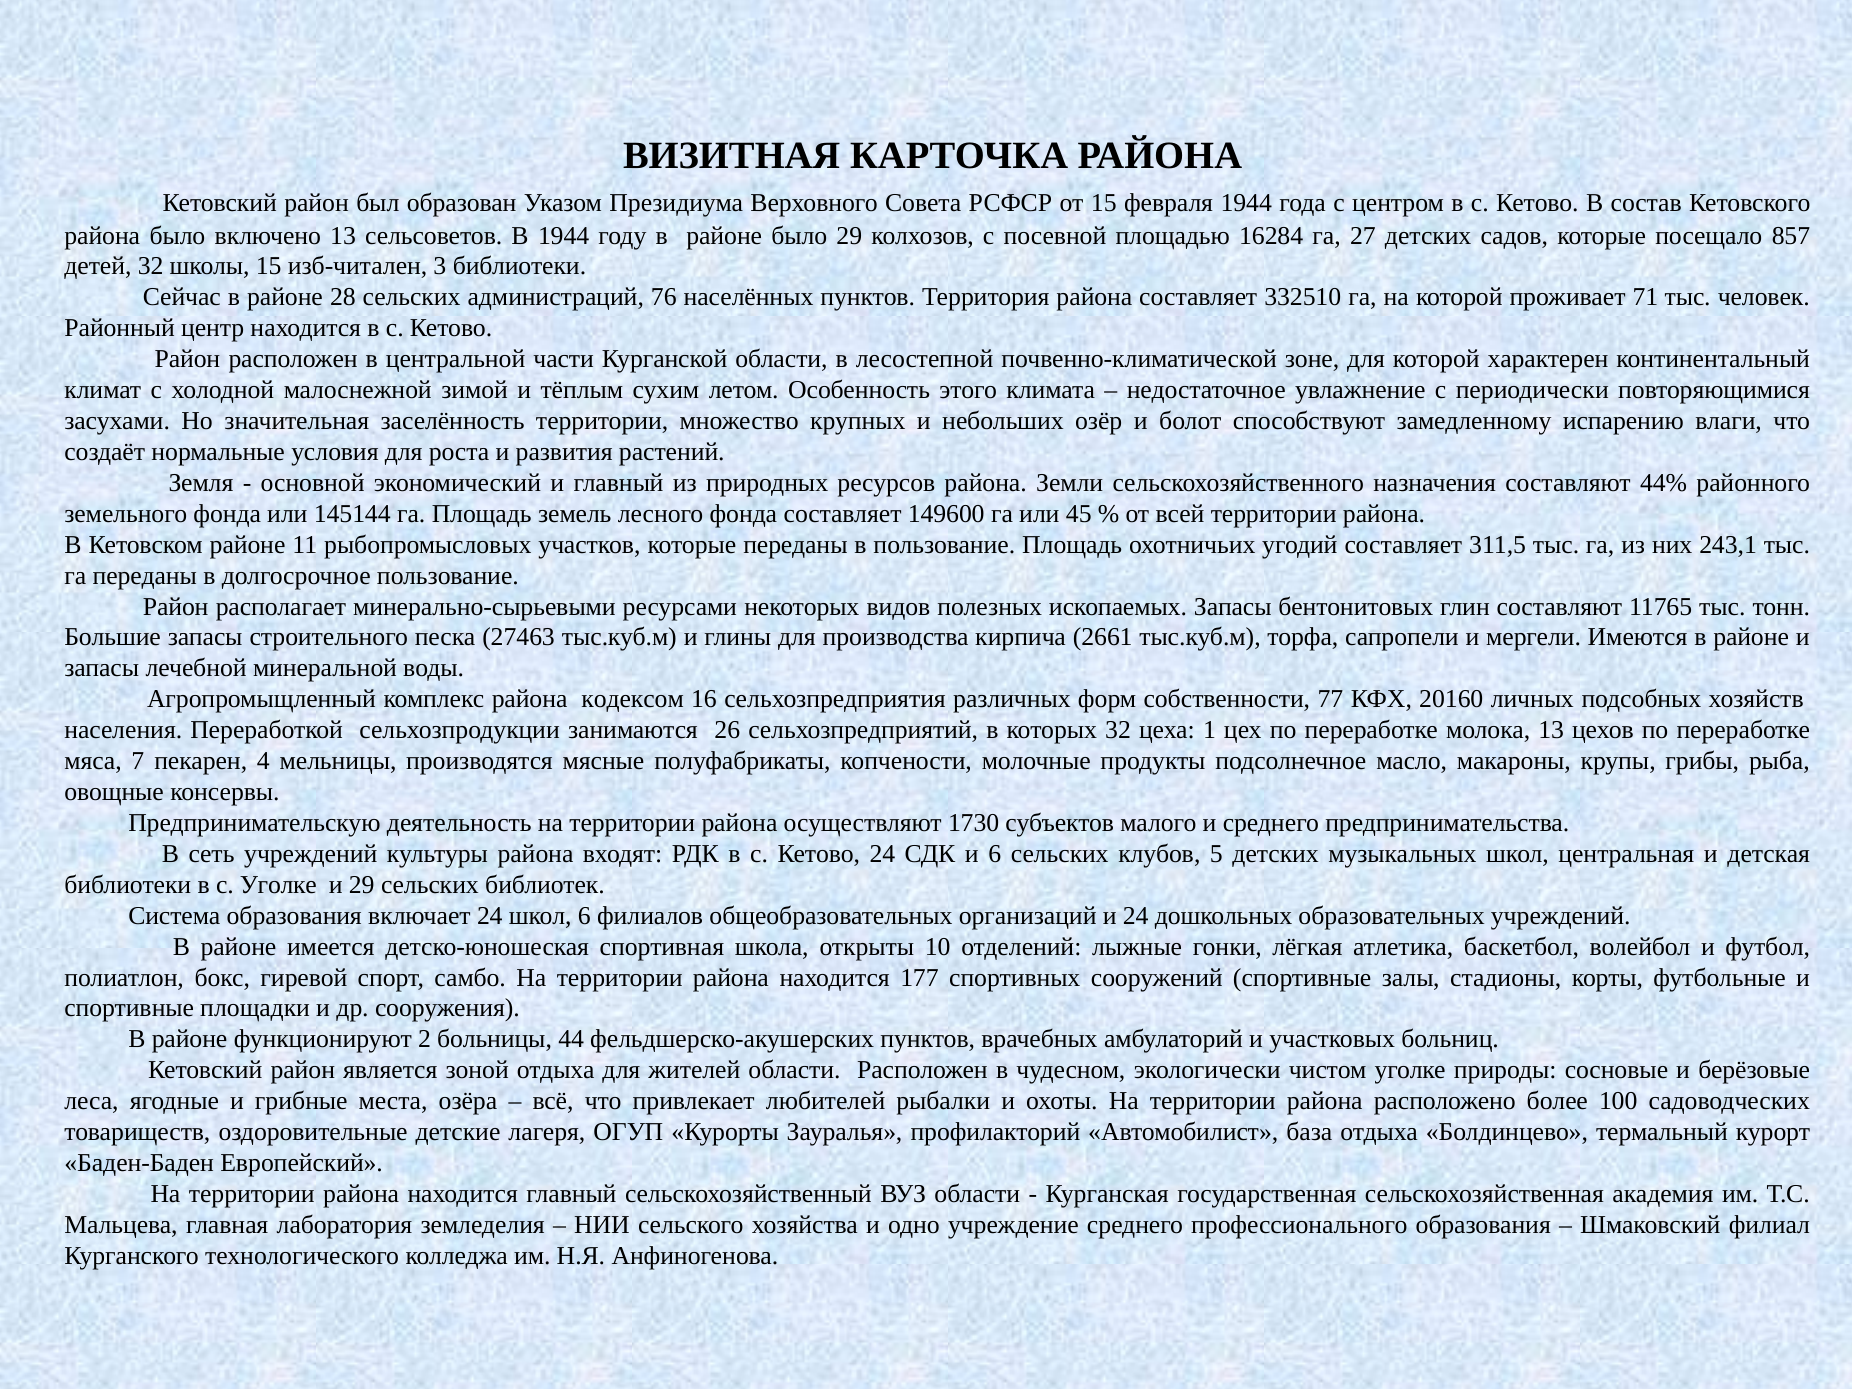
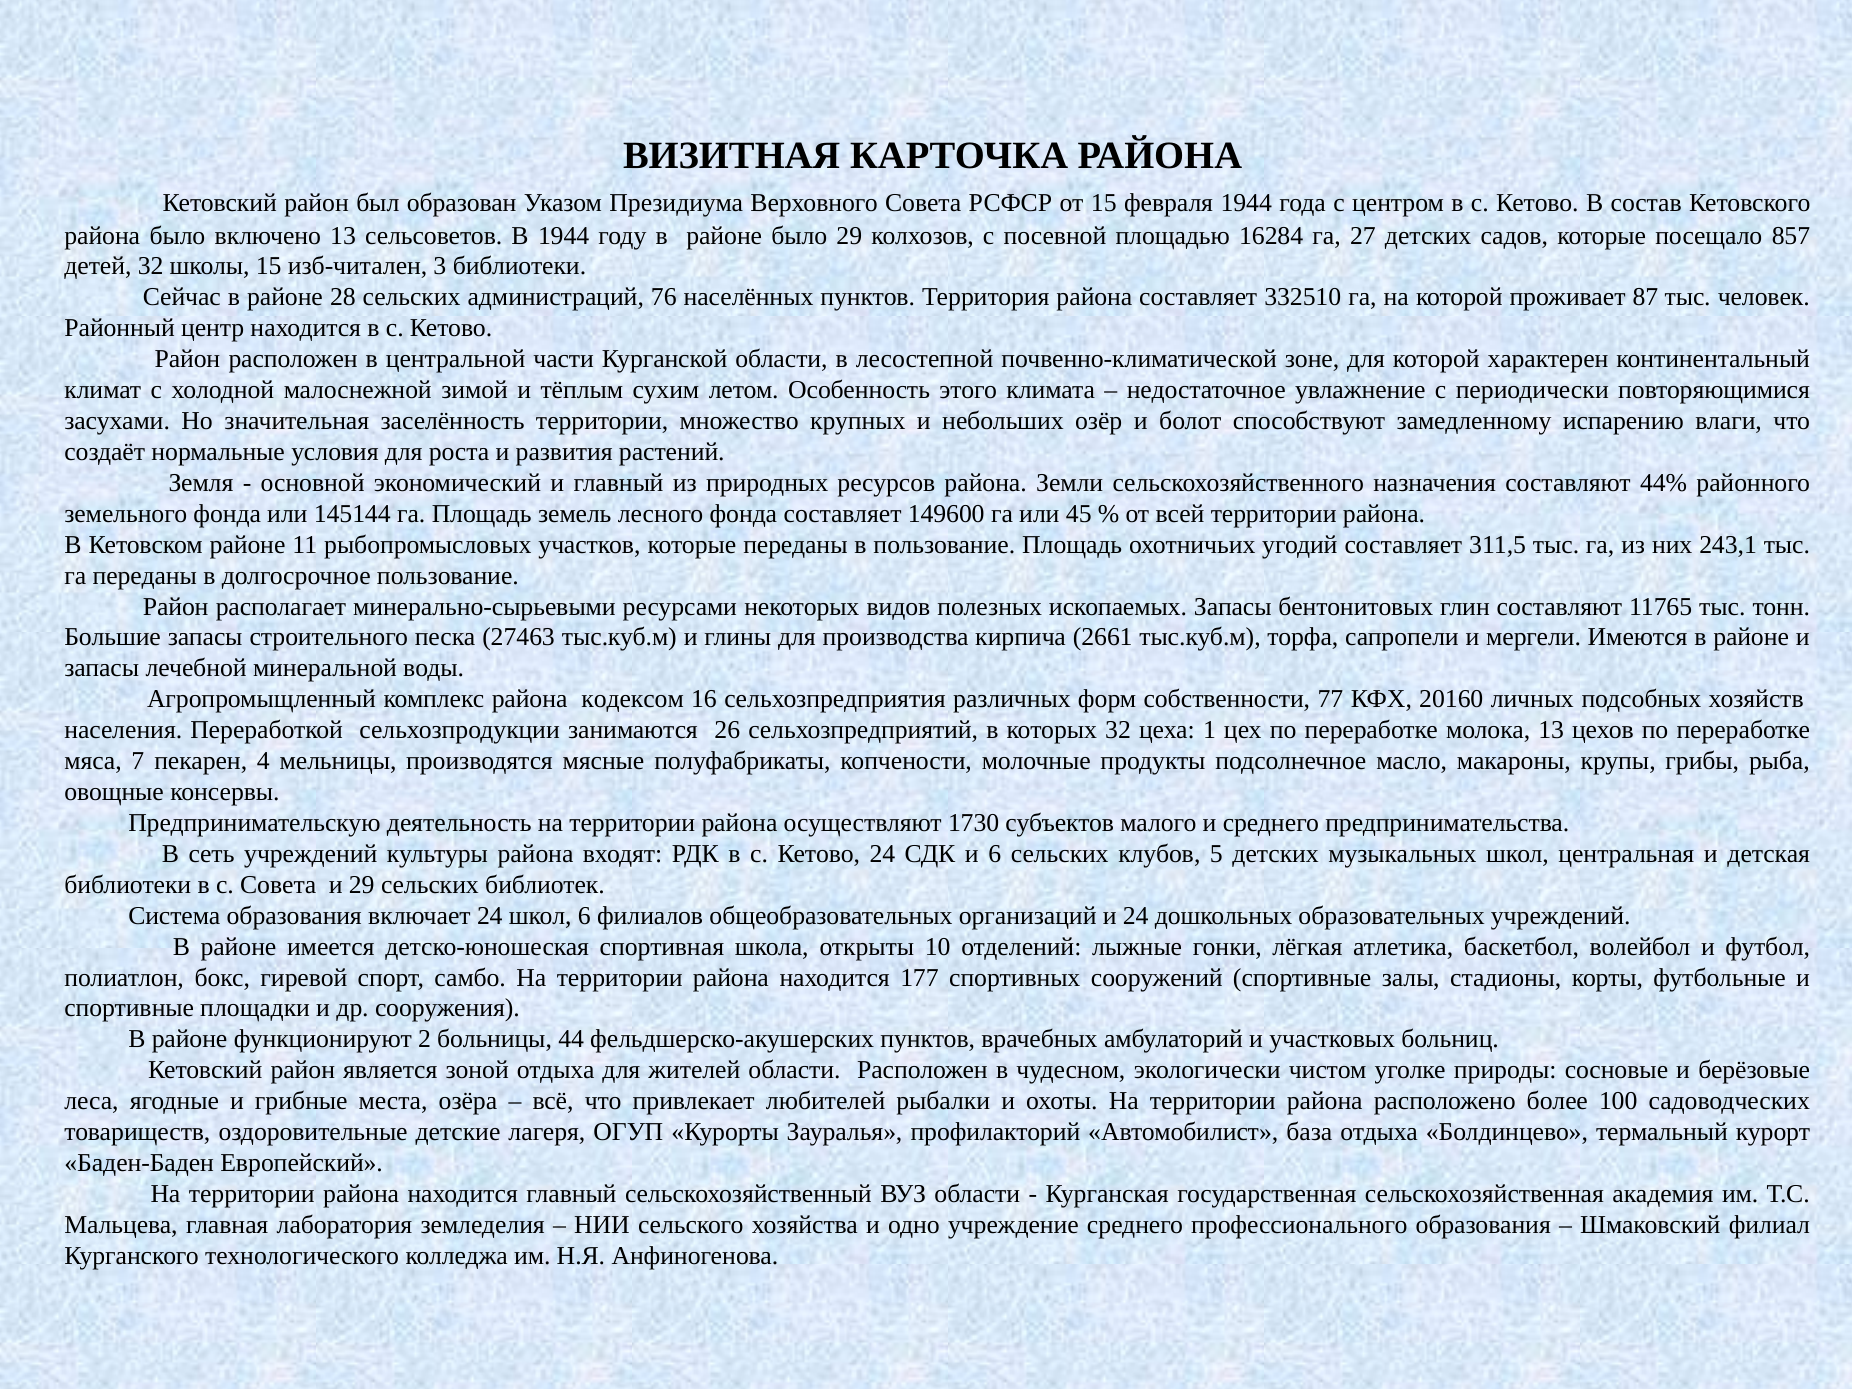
71: 71 -> 87
с Уголке: Уголке -> Совета
